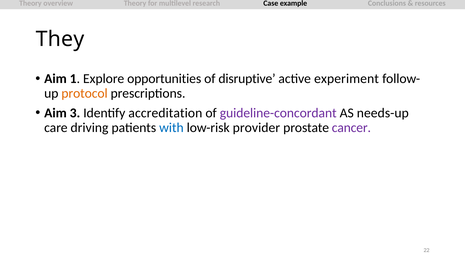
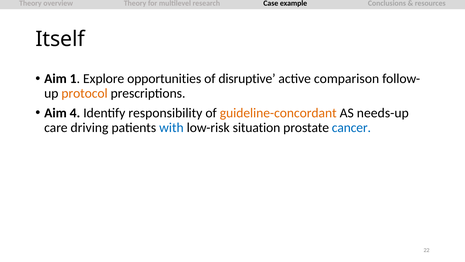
They: They -> Itself
experiment: experiment -> comparison
3: 3 -> 4
accreditation: accreditation -> responsibility
guideline-concordant colour: purple -> orange
provider: provider -> situation
cancer colour: purple -> blue
